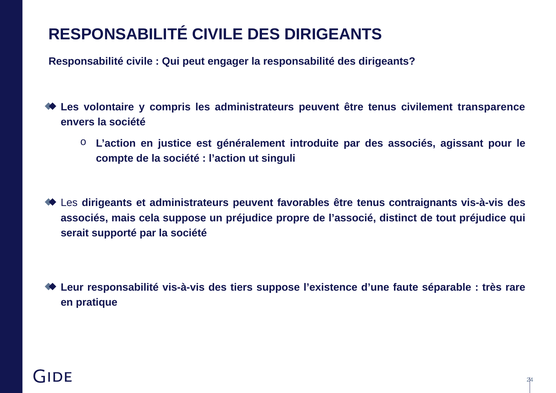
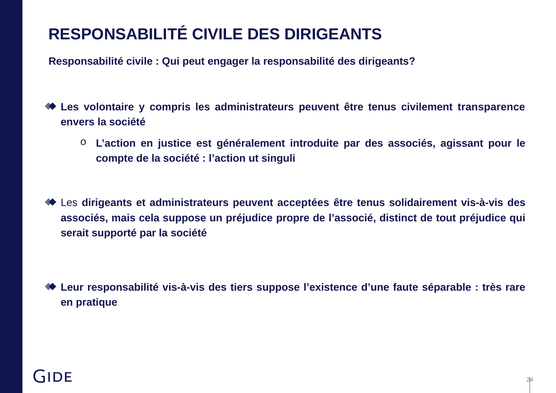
favorables: favorables -> acceptées
contraignants: contraignants -> solidairement
